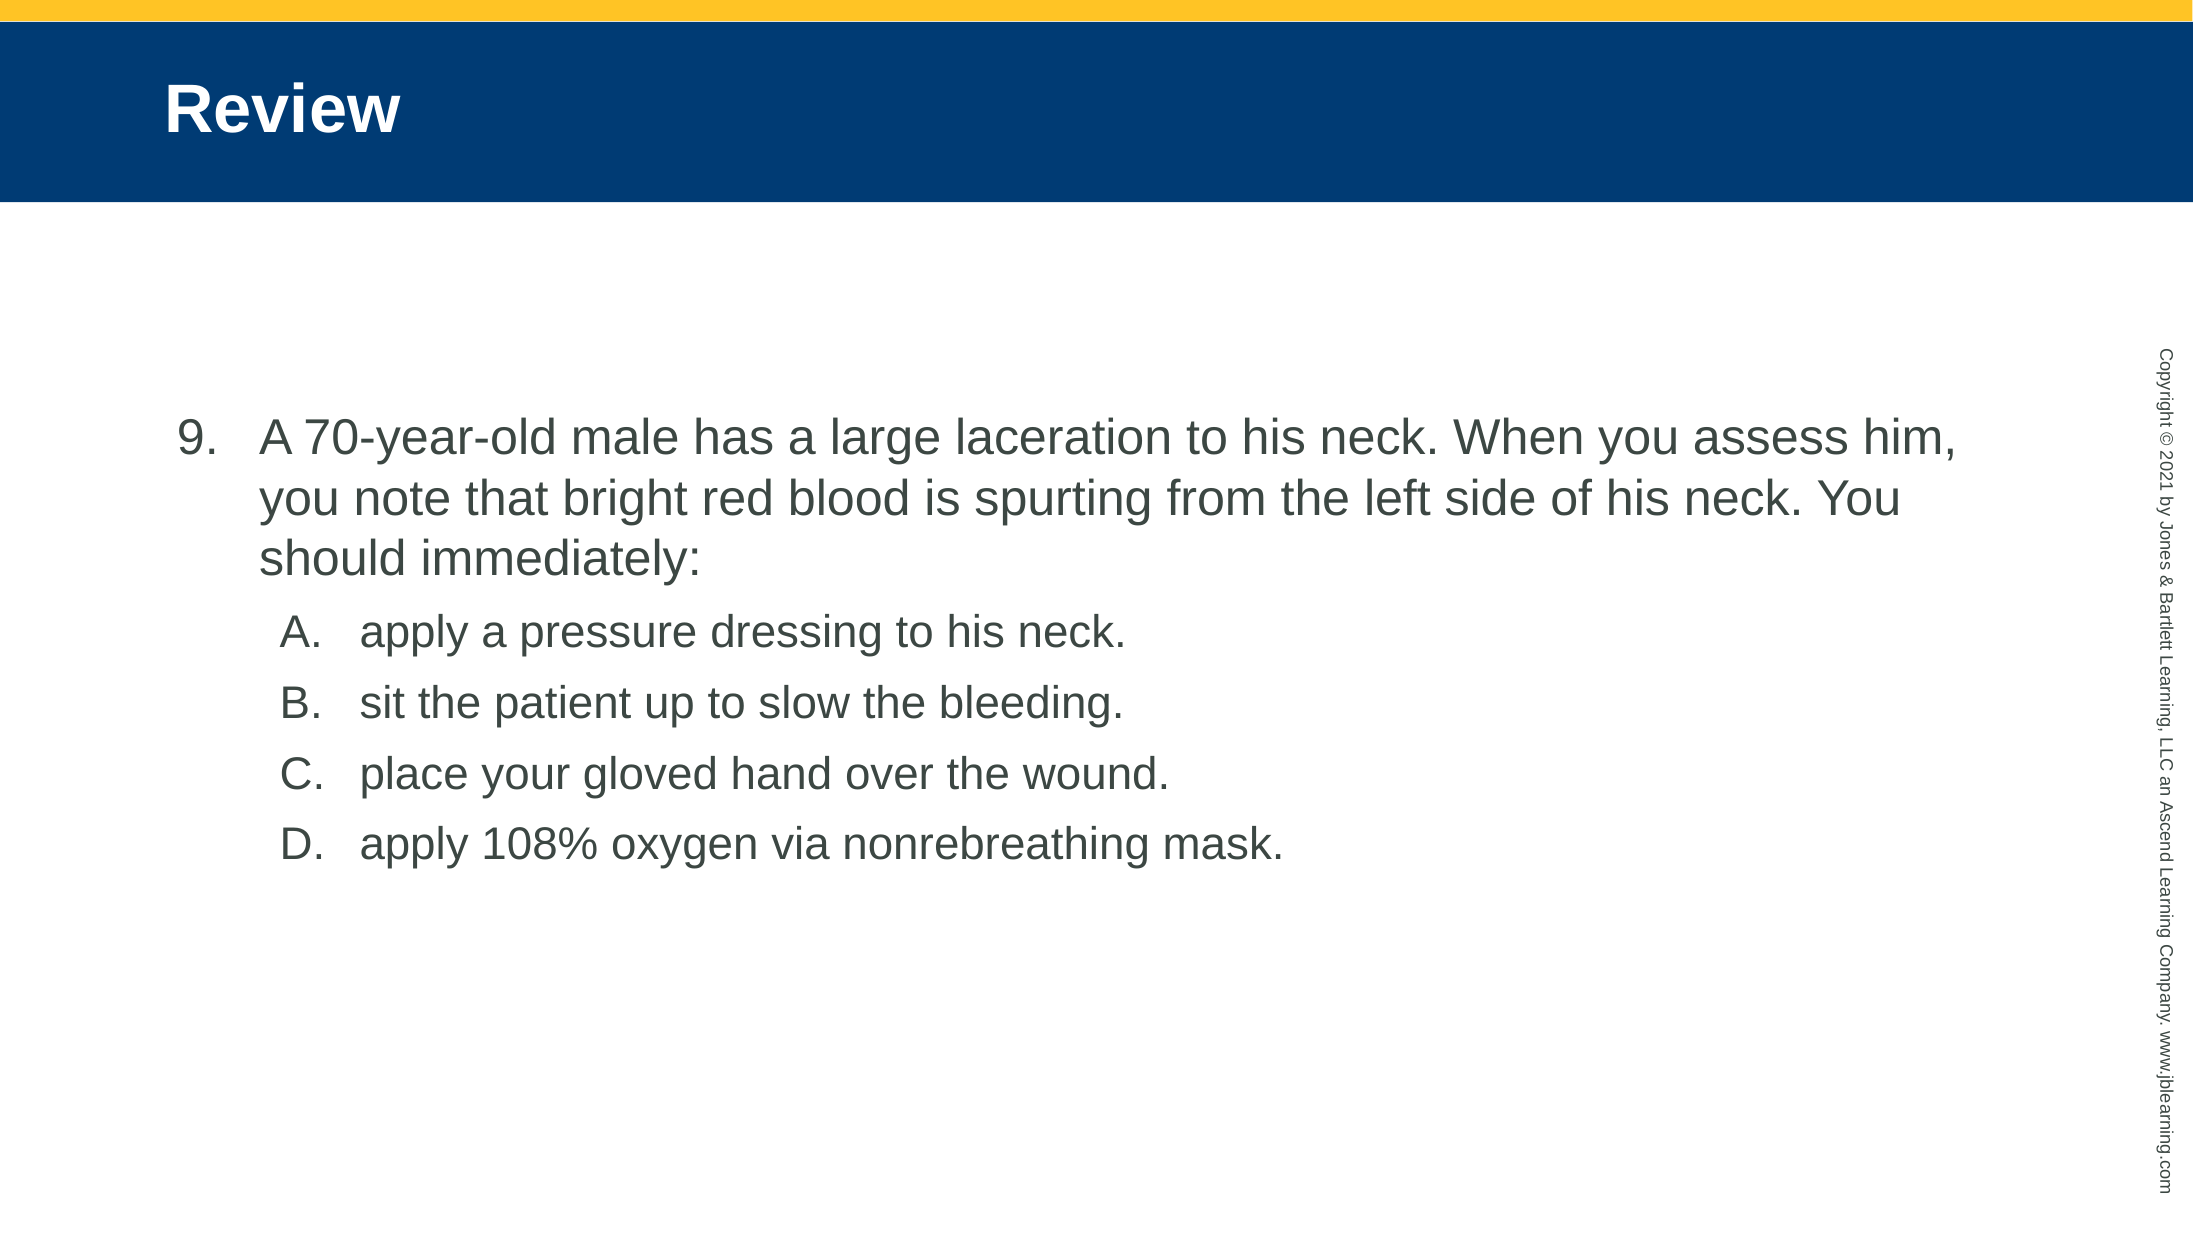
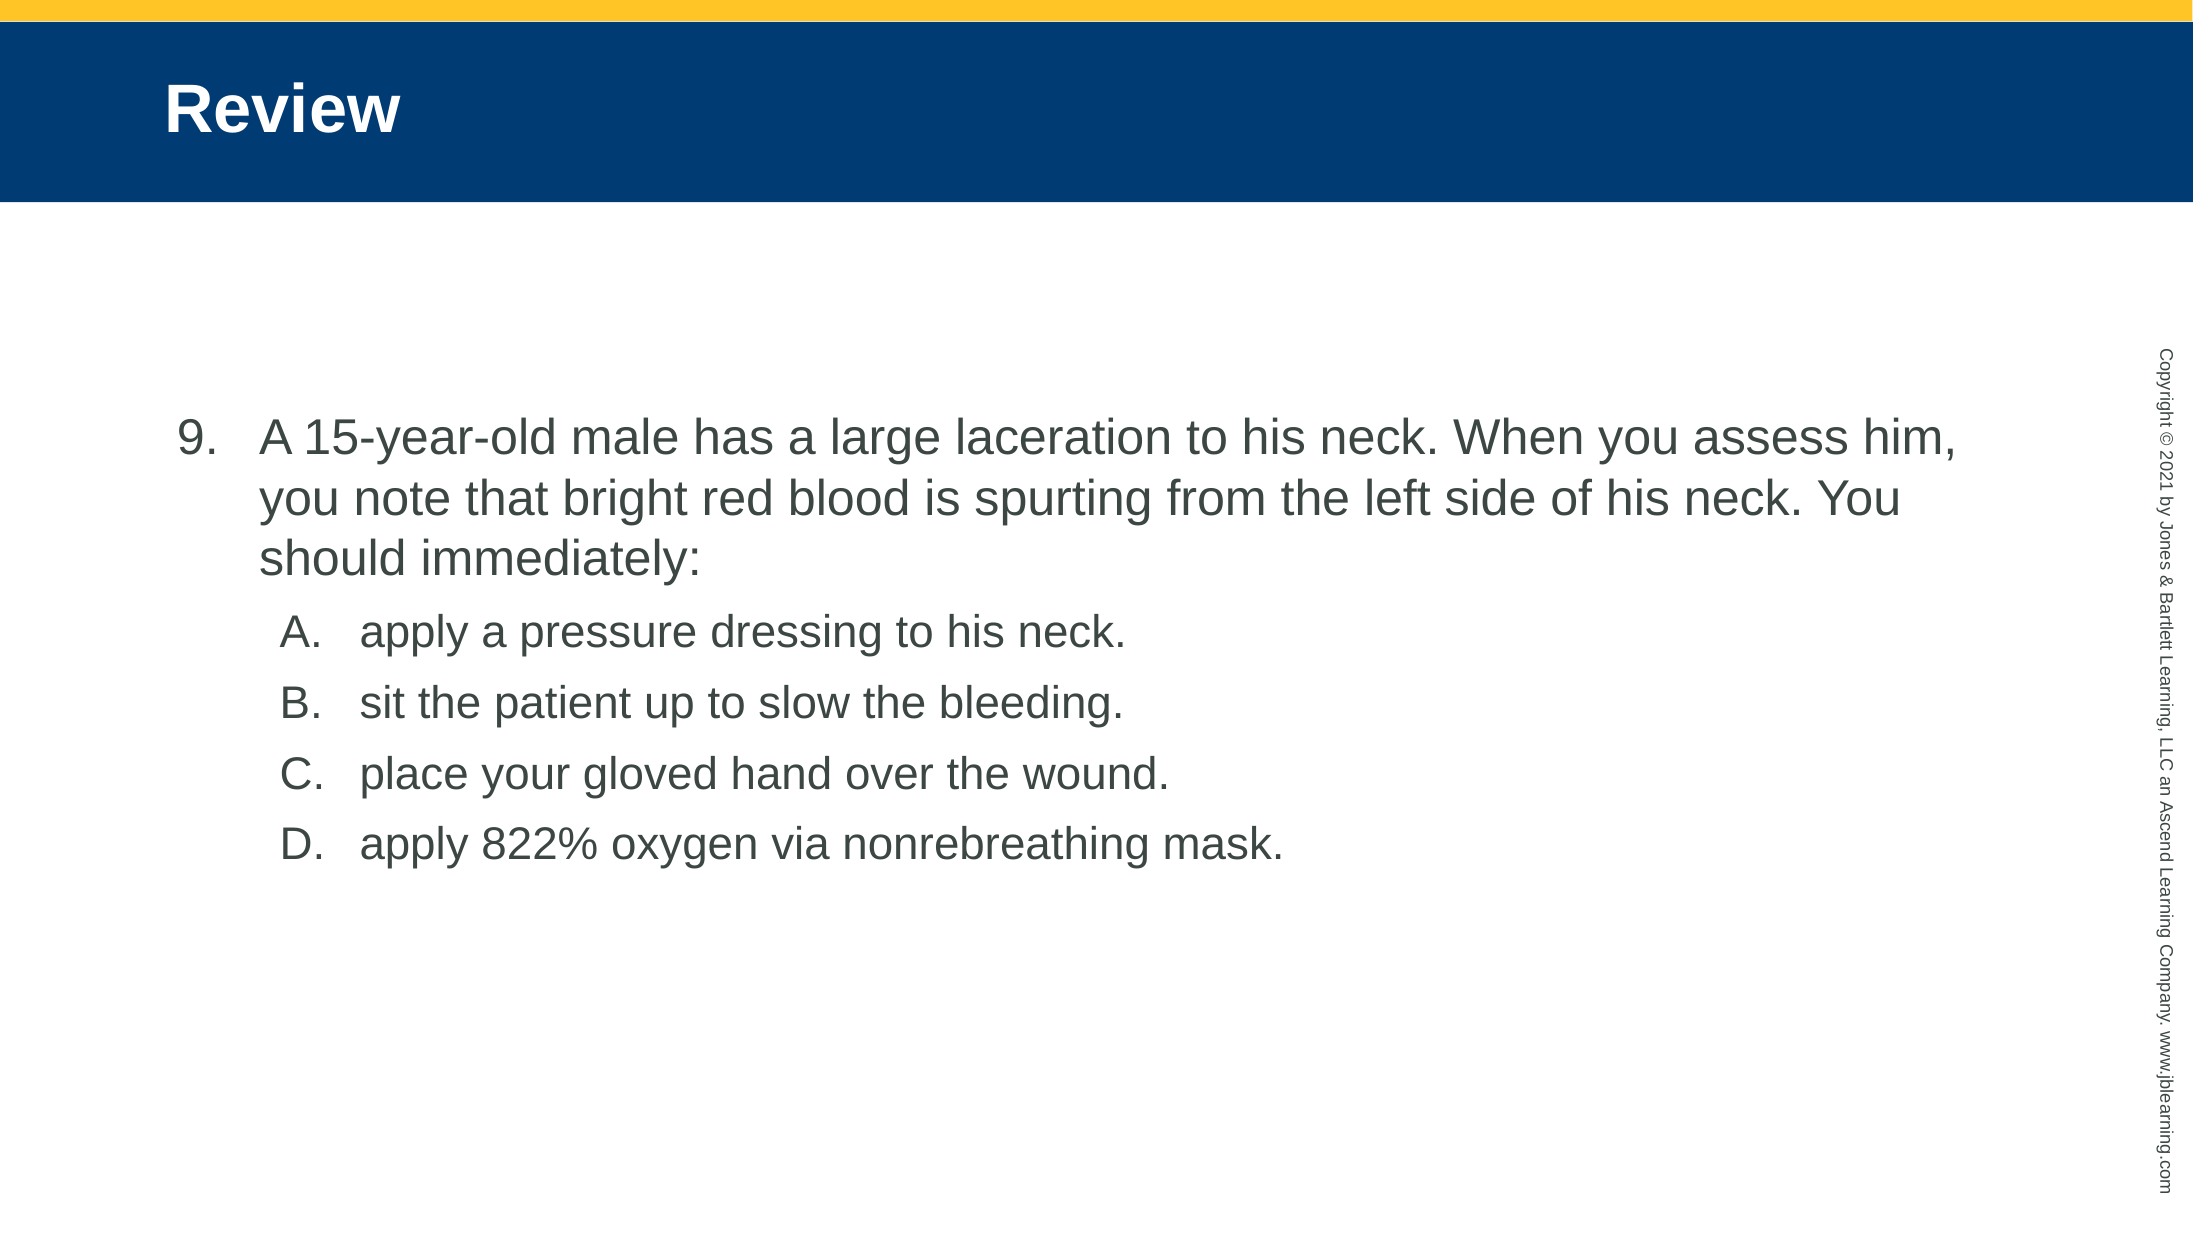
70-year-old: 70-year-old -> 15-year-old
108%: 108% -> 822%
